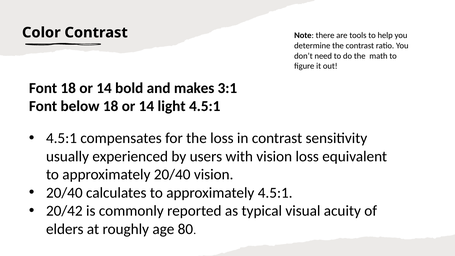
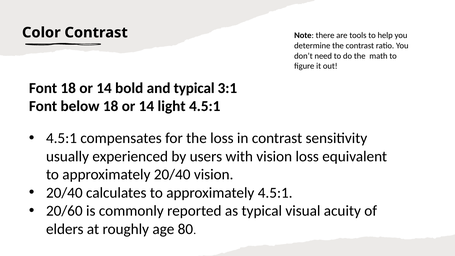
and makes: makes -> typical
20/42: 20/42 -> 20/60
